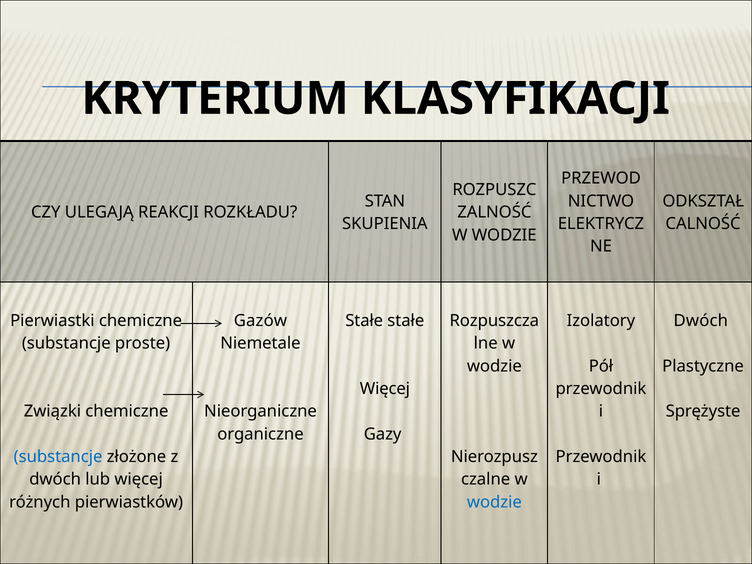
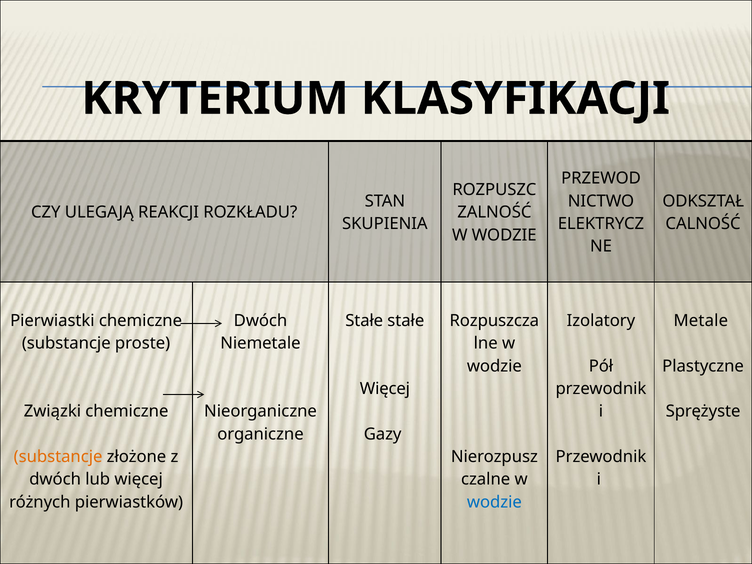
Gazów at (260, 321): Gazów -> Dwóch
Dwóch at (701, 321): Dwóch -> Metale
substancje at (58, 457) colour: blue -> orange
